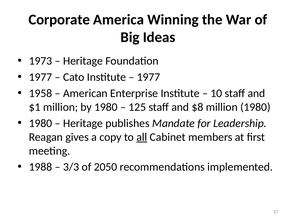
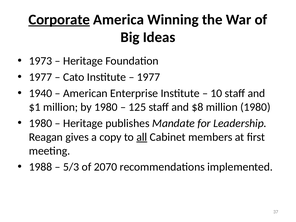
Corporate underline: none -> present
1958: 1958 -> 1940
3/3: 3/3 -> 5/3
2050: 2050 -> 2070
